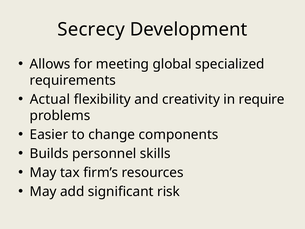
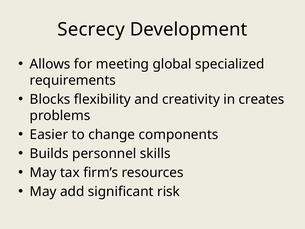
Actual: Actual -> Blocks
require: require -> creates
